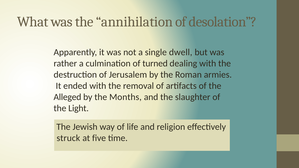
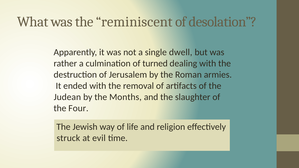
annihilation: annihilation -> reminiscent
Alleged: Alleged -> Judean
Light: Light -> Four
five: five -> evil
